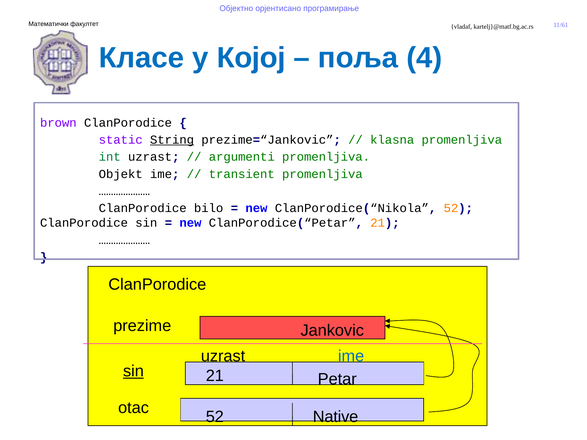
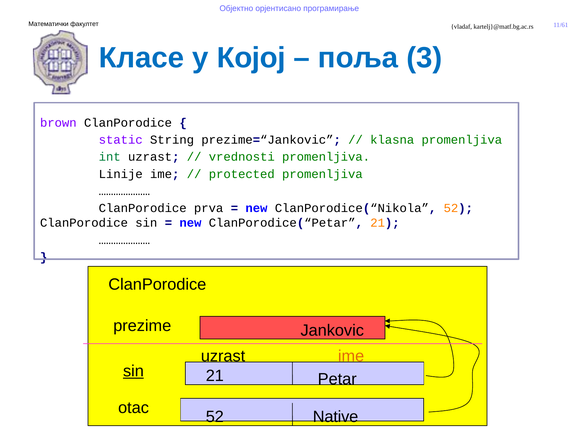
4: 4 -> 3
String underline: present -> none
argumenti: argumenti -> vrednosti
Objekt: Objekt -> Linije
transient: transient -> protected
bilo: bilo -> prva
ime at (351, 356) colour: blue -> orange
